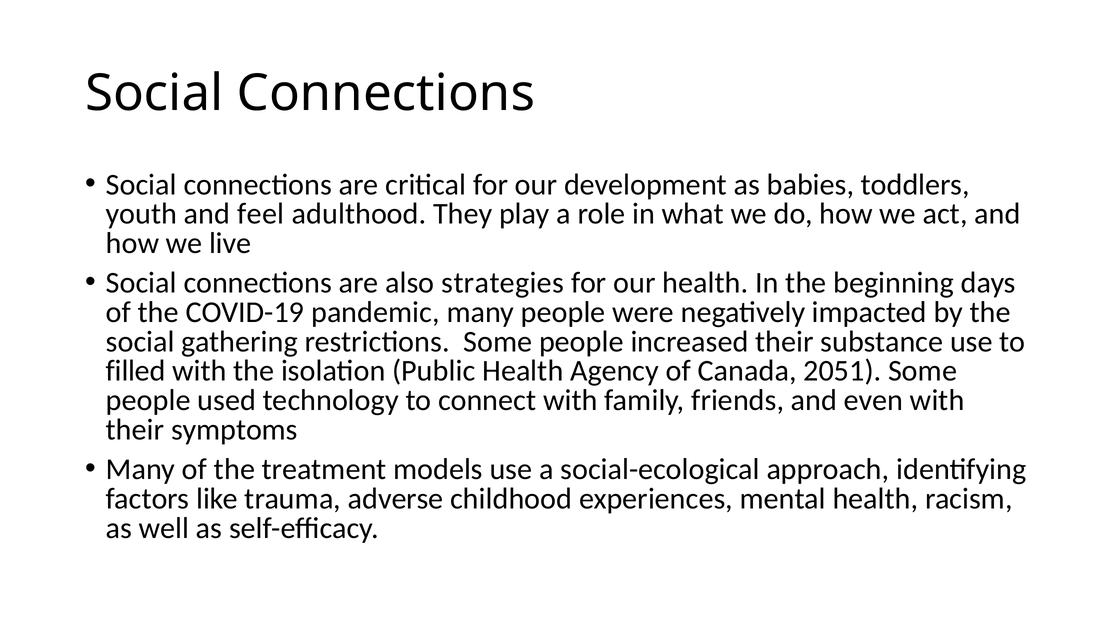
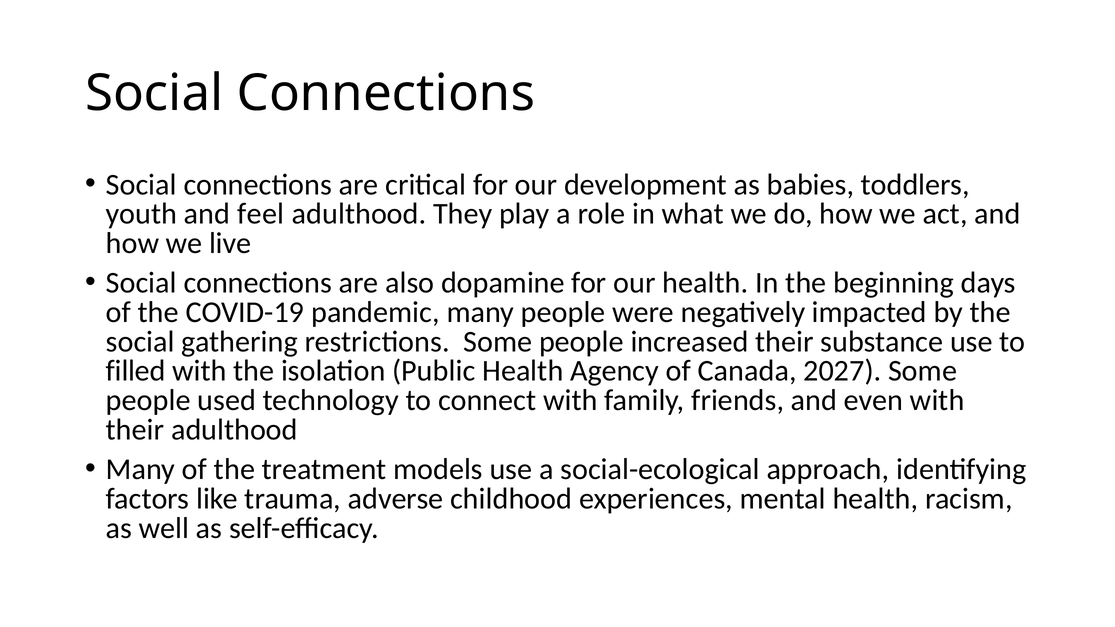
strategies: strategies -> dopamine
2051: 2051 -> 2027
their symptoms: symptoms -> adulthood
